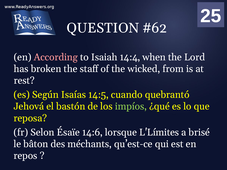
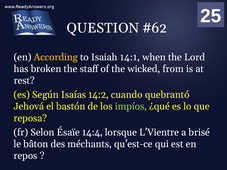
According colour: pink -> yellow
14:4: 14:4 -> 14:1
14:5: 14:5 -> 14:2
14:6: 14:6 -> 14:4
L'Límites: L'Límites -> L'Vientre
